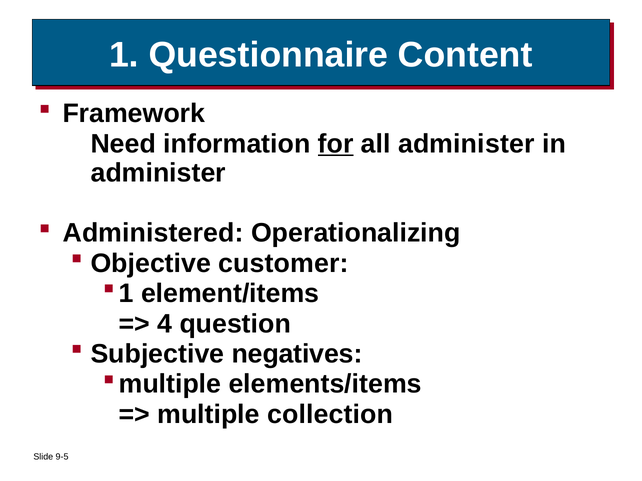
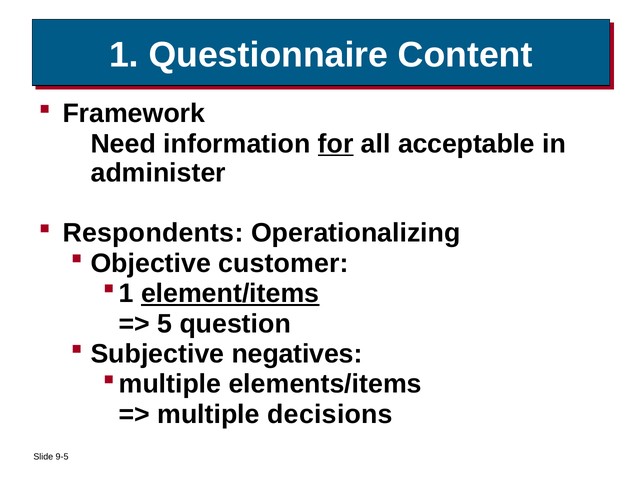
all administer: administer -> acceptable
Administered: Administered -> Respondents
element/items underline: none -> present
4: 4 -> 5
collection: collection -> decisions
